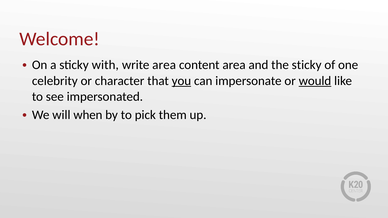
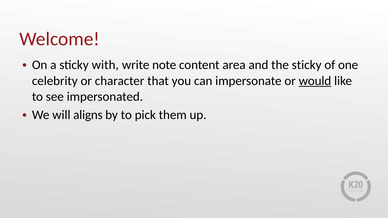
write area: area -> note
you underline: present -> none
when: when -> aligns
